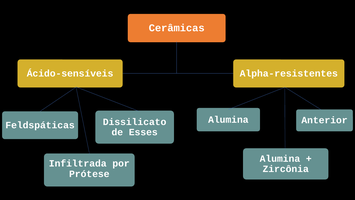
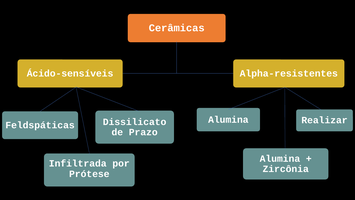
Anterior: Anterior -> Realizar
Esses: Esses -> Prazo
